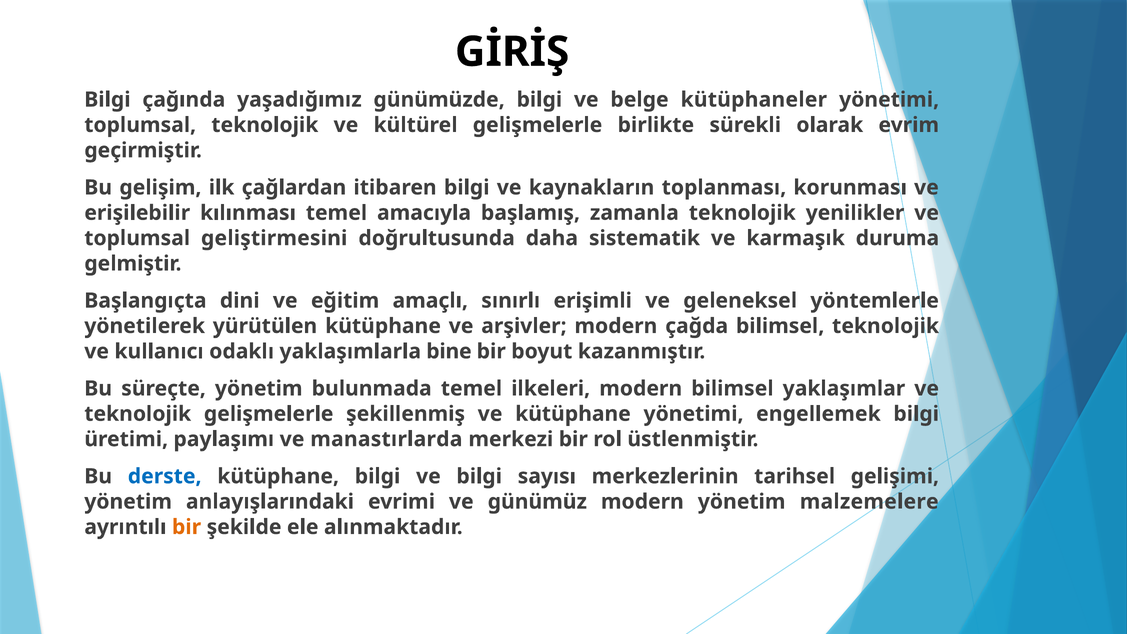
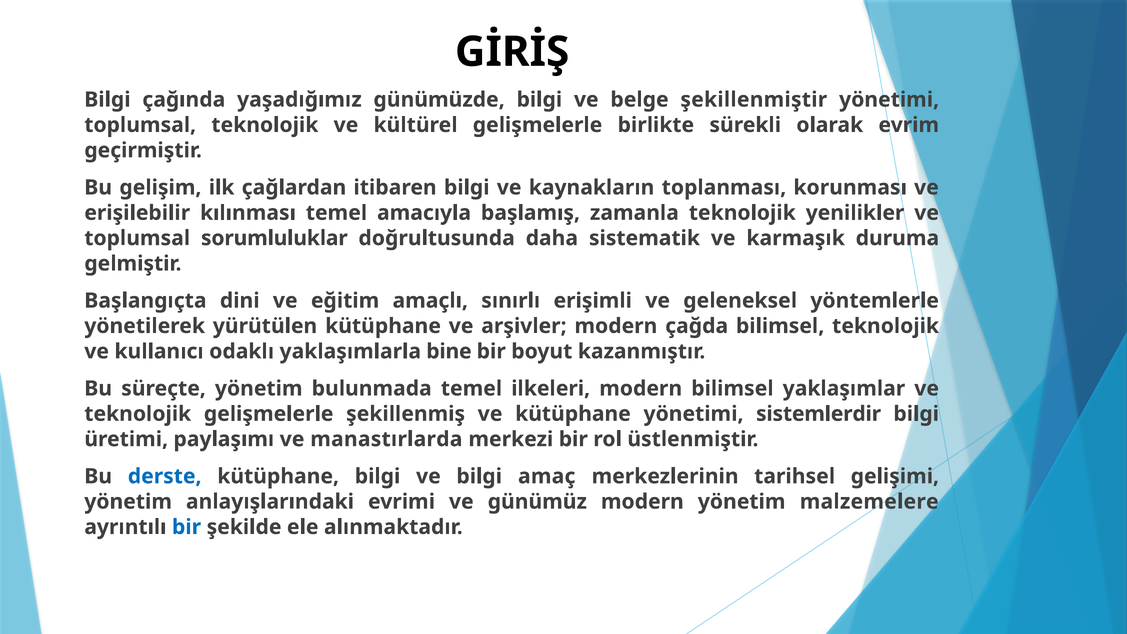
kütüphaneler: kütüphaneler -> şekillenmiştir
geliştirmesini: geliştirmesini -> sorumluluklar
engellemek: engellemek -> sistemlerdir
sayısı: sayısı -> amaç
bir at (187, 527) colour: orange -> blue
